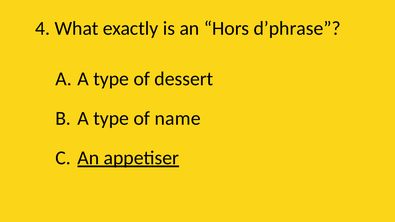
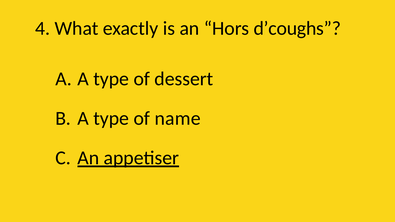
d’phrase: d’phrase -> d’coughs
